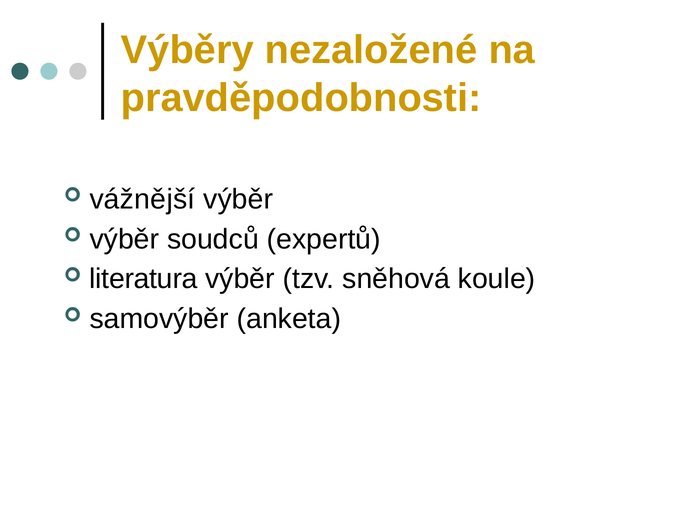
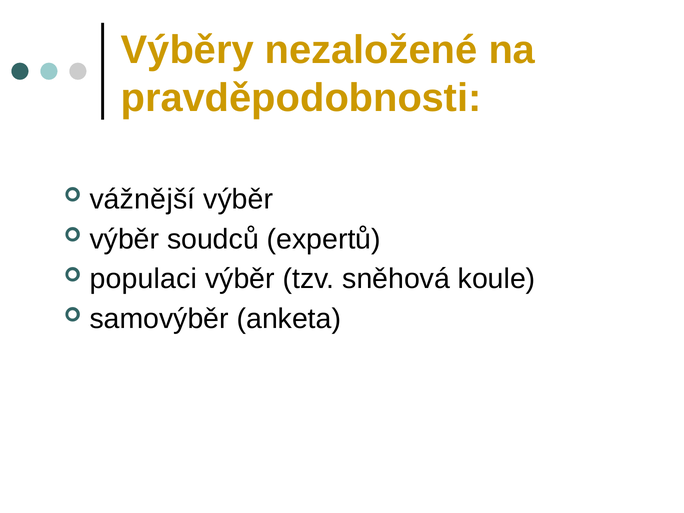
literatura: literatura -> populaci
